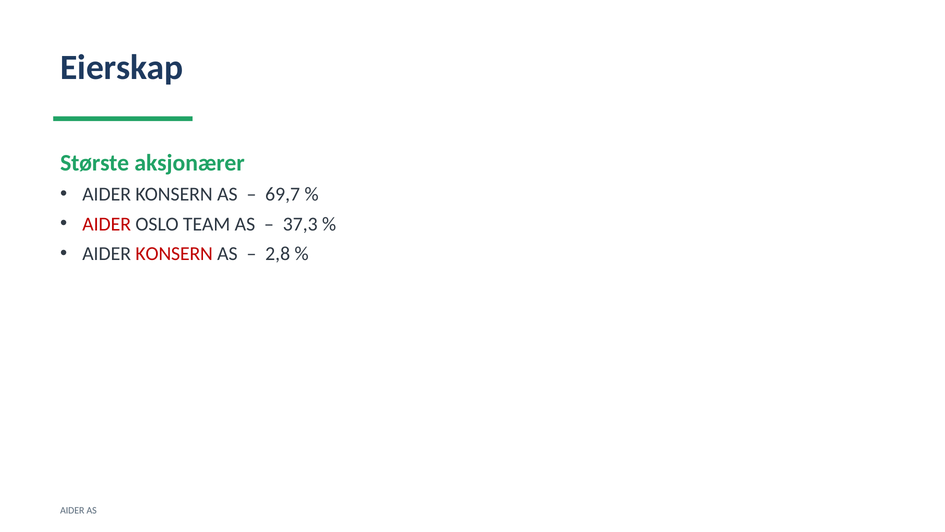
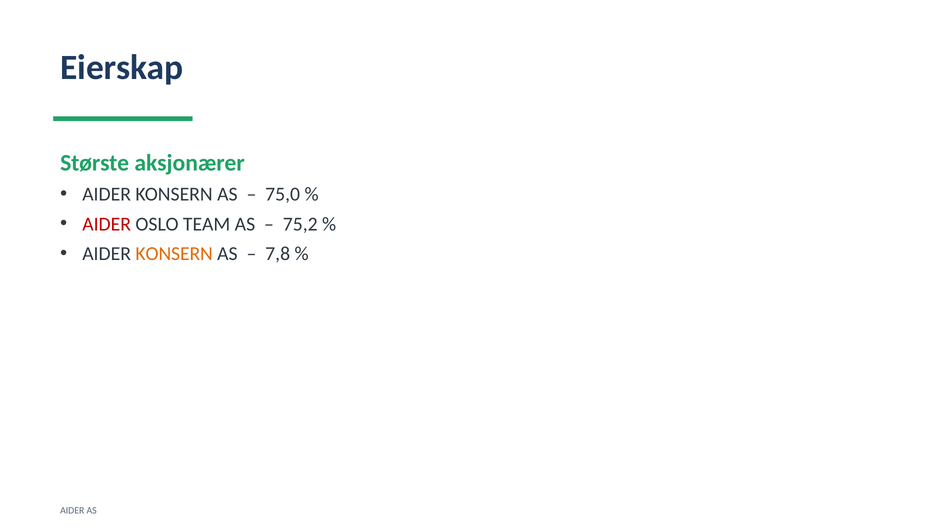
69,7: 69,7 -> 75,0
37,3: 37,3 -> 75,2
KONSERN at (174, 253) colour: red -> orange
2,8: 2,8 -> 7,8
